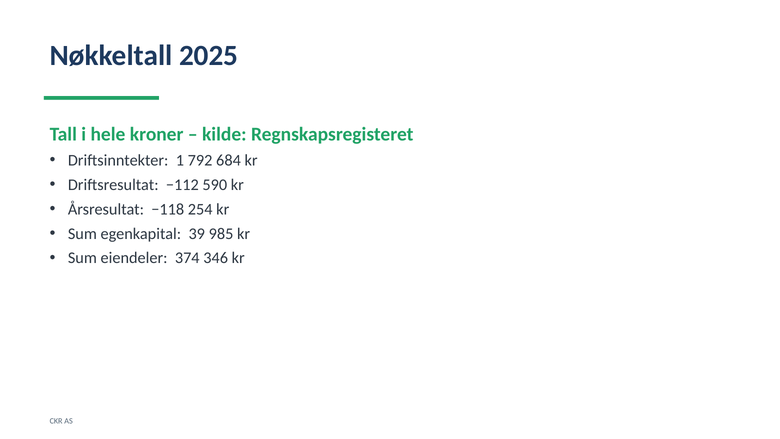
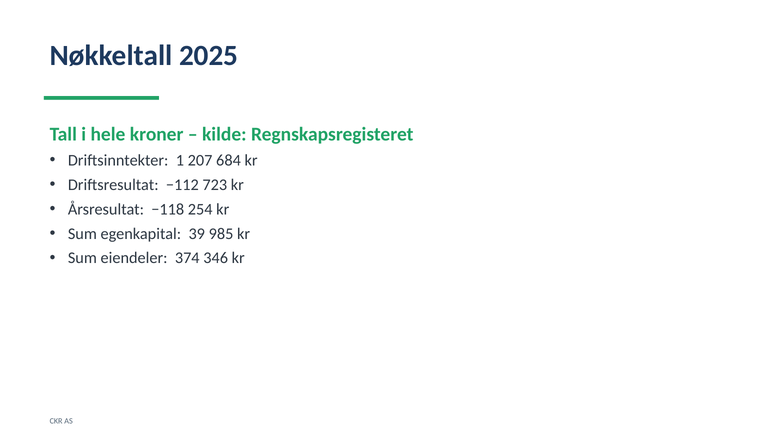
792: 792 -> 207
590: 590 -> 723
